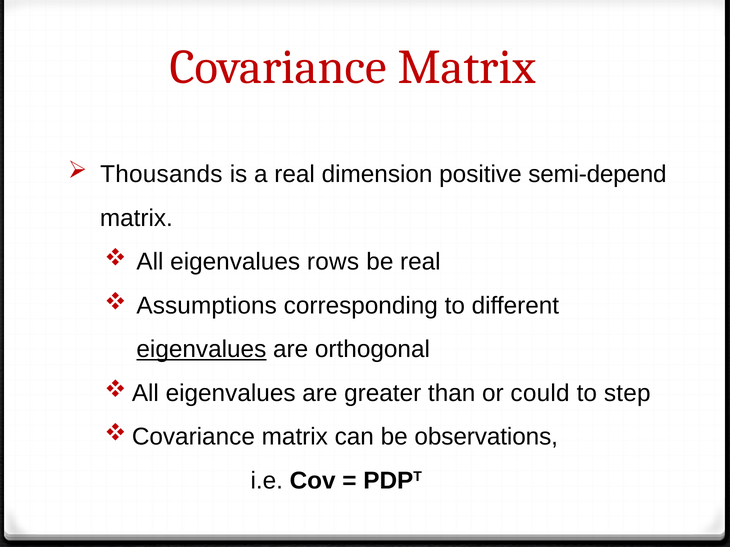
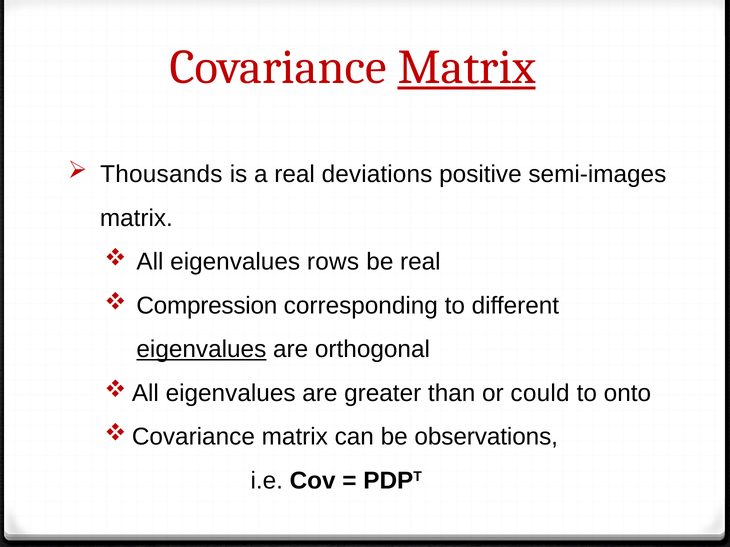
Matrix at (467, 67) underline: none -> present
dimension: dimension -> deviations
semi-depend: semi-depend -> semi-images
Assumptions: Assumptions -> Compression
step: step -> onto
